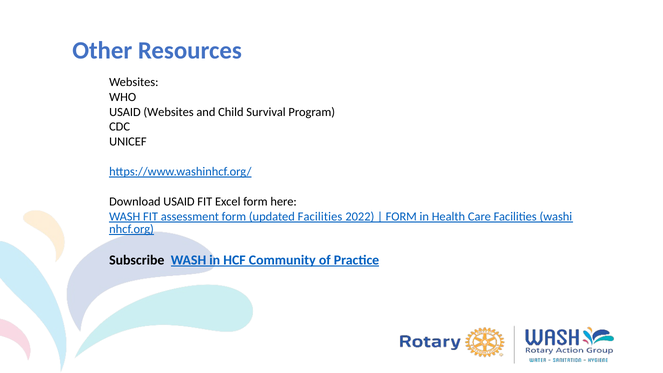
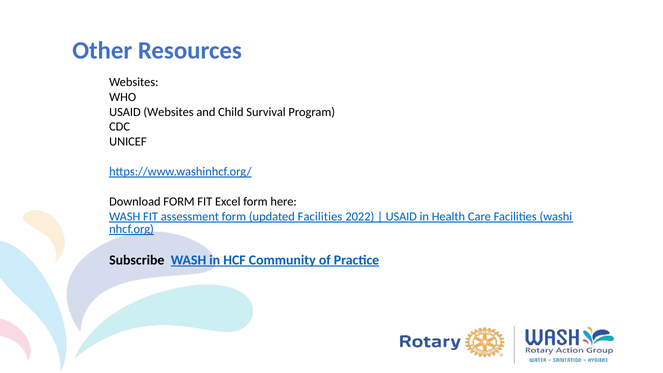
Download USAID: USAID -> FORM
FORM at (401, 217): FORM -> USAID
